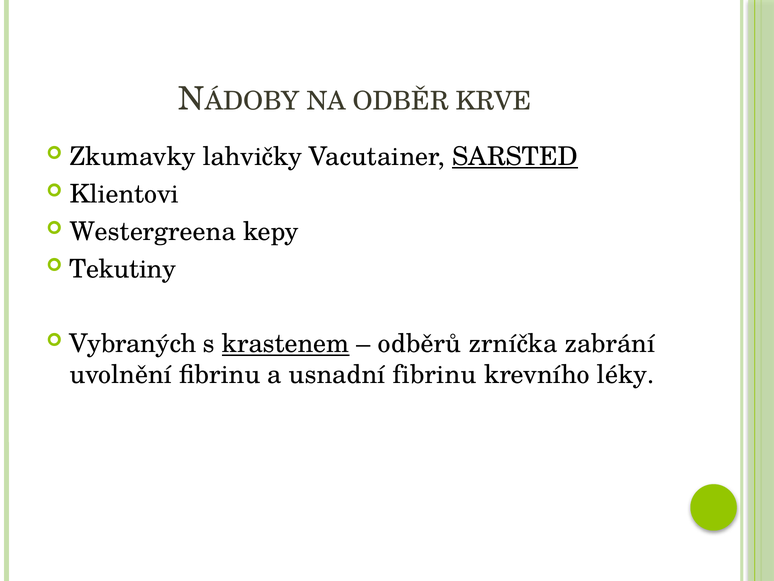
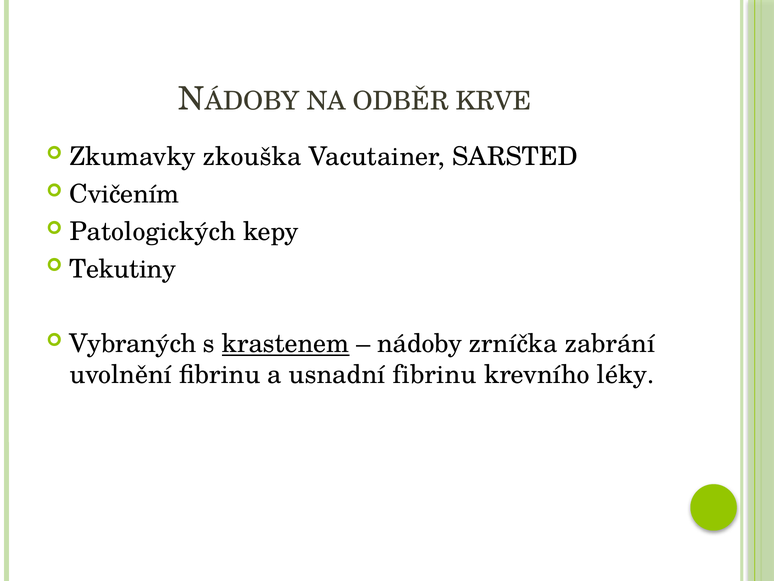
lahvičky: lahvičky -> zkouška
SARSTED underline: present -> none
Klientovi: Klientovi -> Cvičením
Westergreena: Westergreena -> Patologických
odběrů: odběrů -> nádoby
